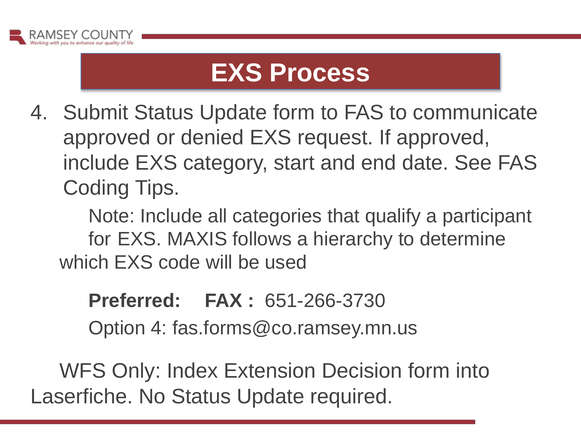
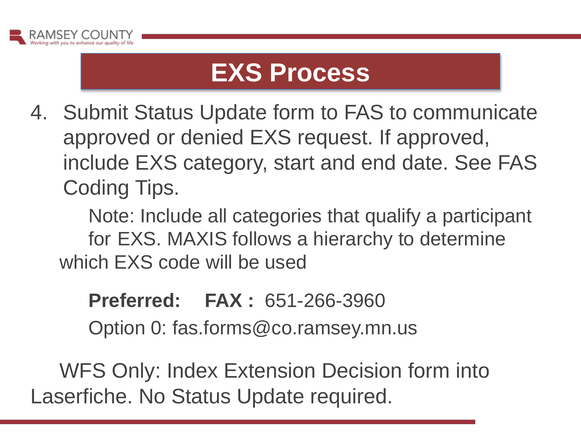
651-266-3730: 651-266-3730 -> 651-266-3960
Option 4: 4 -> 0
